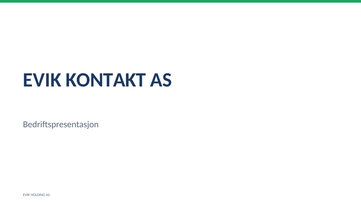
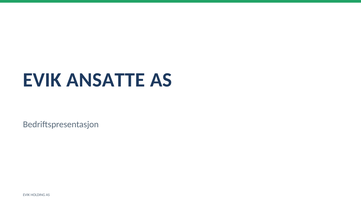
KONTAKT: KONTAKT -> ANSATTE
